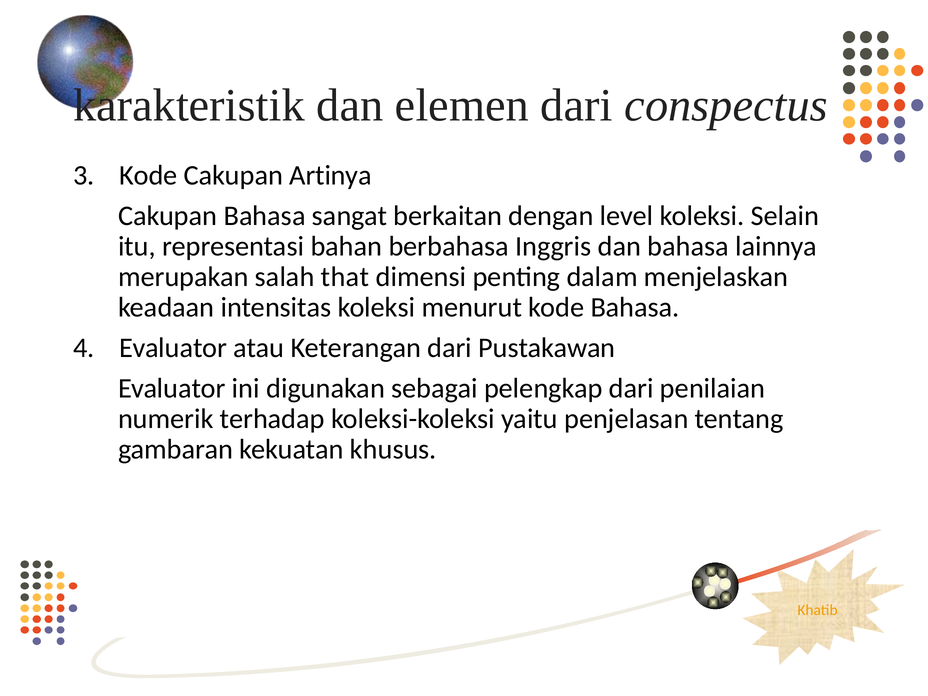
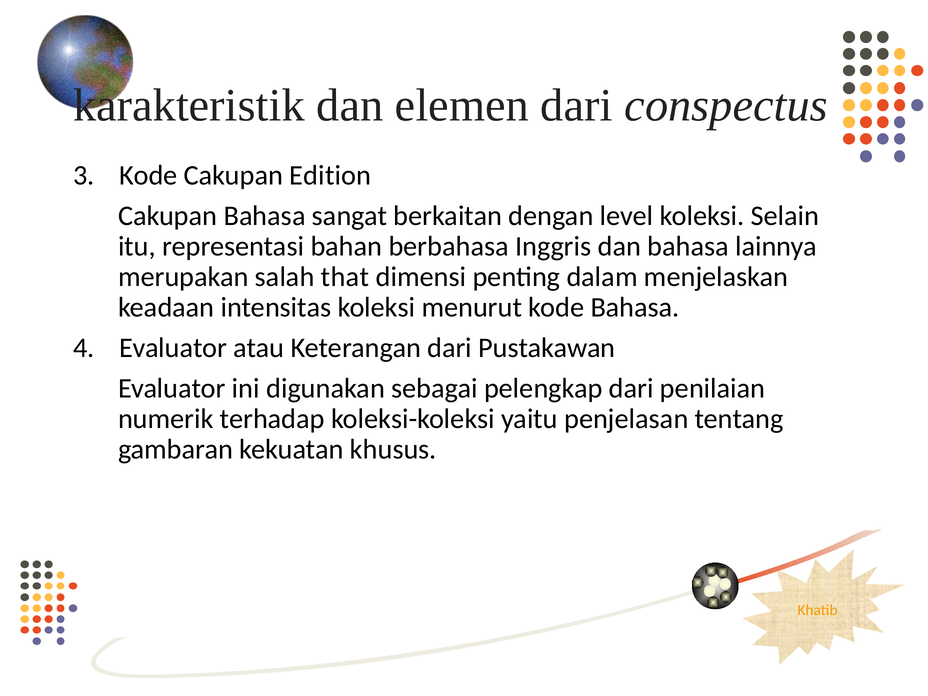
Artinya: Artinya -> Edition
